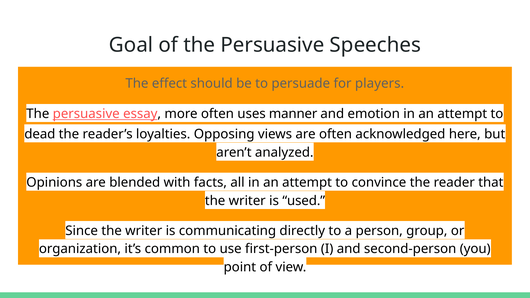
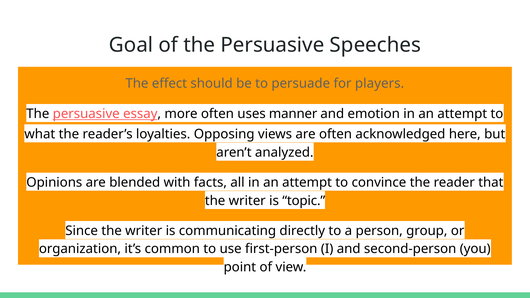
dead: dead -> what
used: used -> topic
